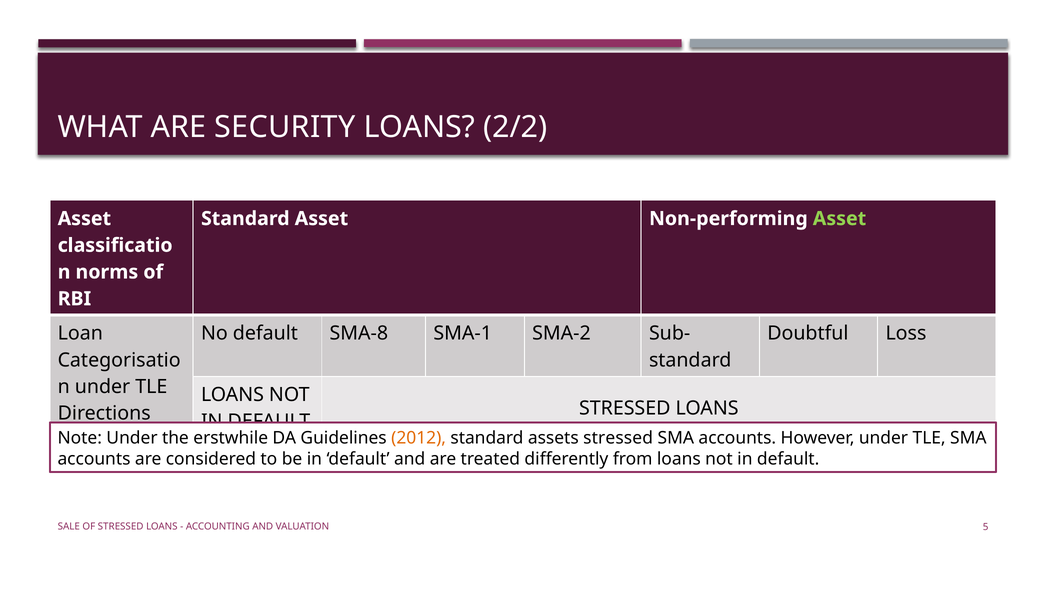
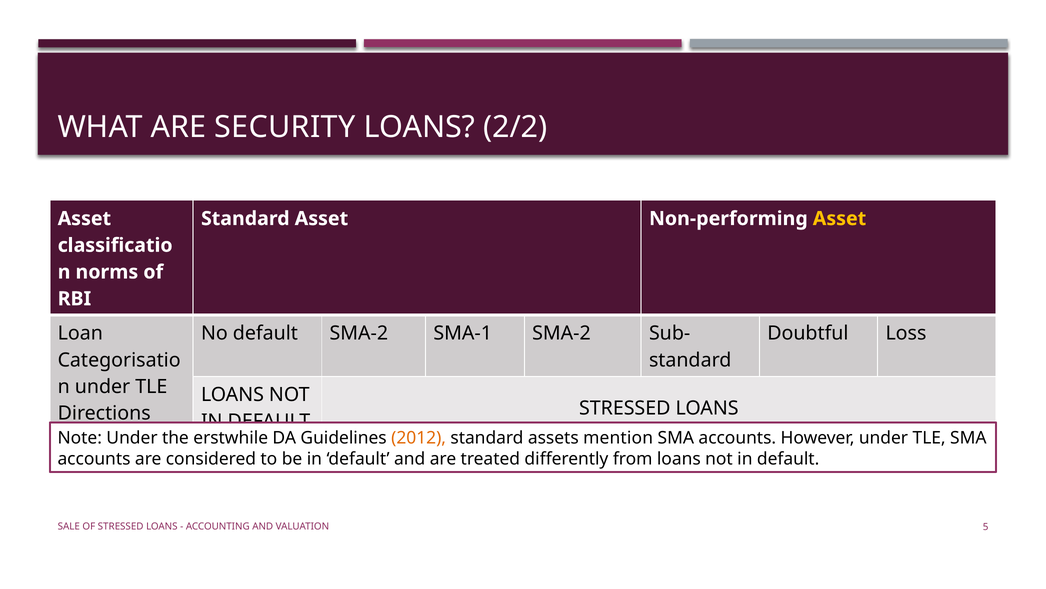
Asset at (840, 218) colour: light green -> yellow
default SMA-8: SMA-8 -> SMA-2
assets stressed: stressed -> mention
